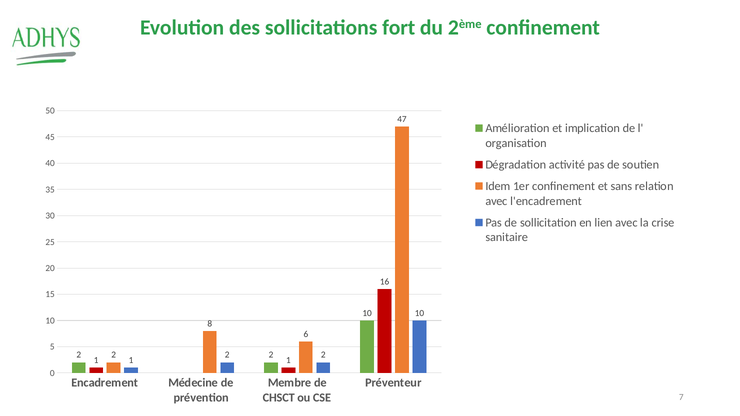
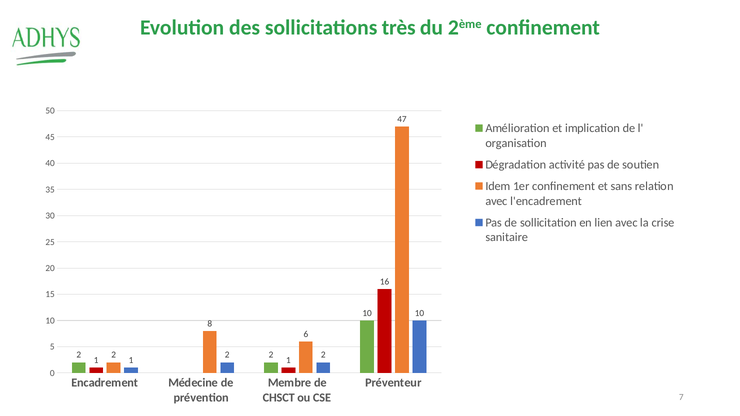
fort: fort -> très
